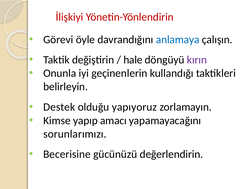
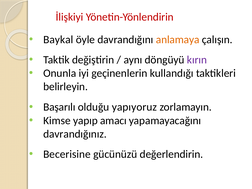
Görevi: Görevi -> Baykal
anlamaya colour: blue -> orange
hale: hale -> aynı
Destek: Destek -> Başarılı
sorunlarımızı: sorunlarımızı -> davrandığınız
